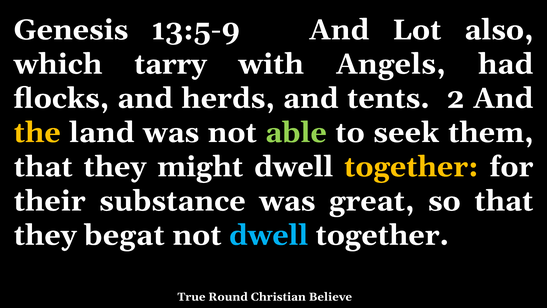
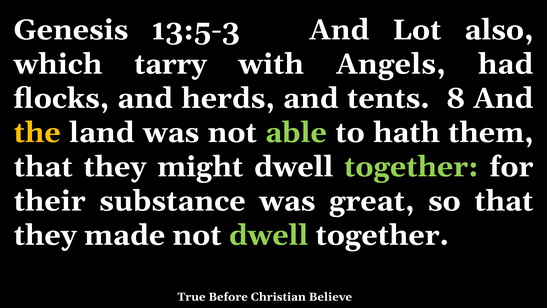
13:5-9: 13:5-9 -> 13:5-3
2: 2 -> 8
seek: seek -> hath
together at (411, 167) colour: yellow -> light green
begat: begat -> made
dwell at (269, 235) colour: light blue -> light green
Round: Round -> Before
